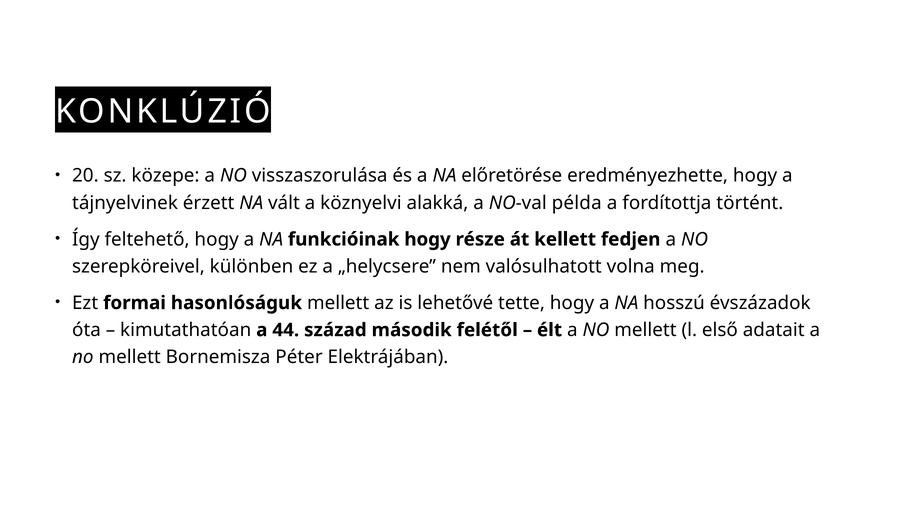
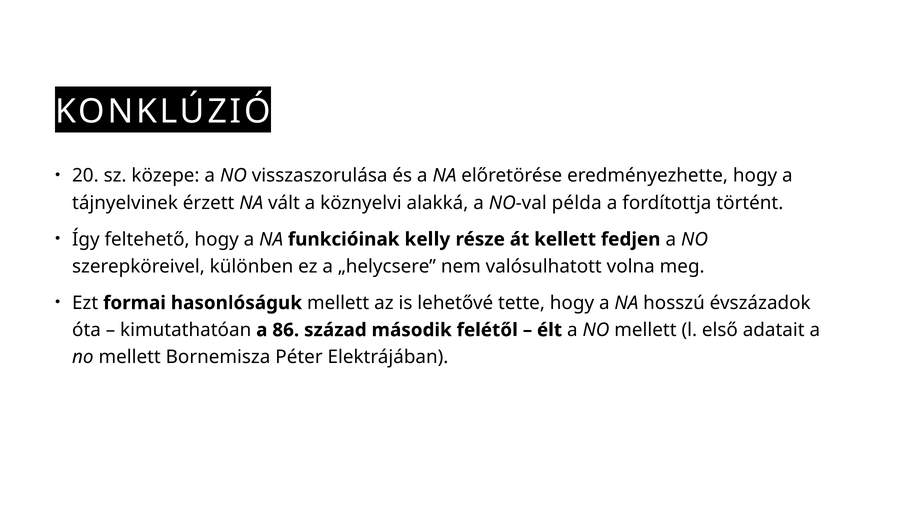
funkcióinak hogy: hogy -> kelly
44: 44 -> 86
